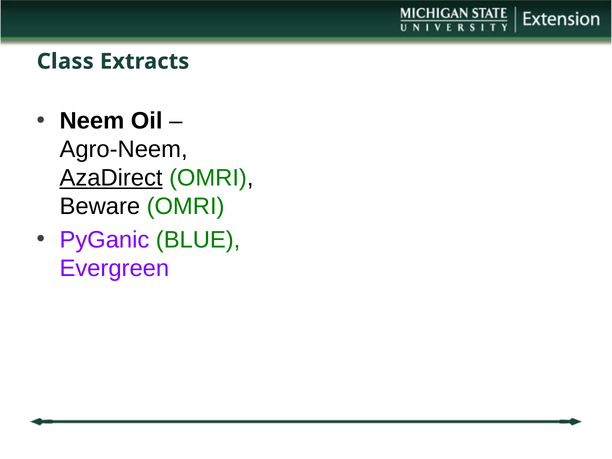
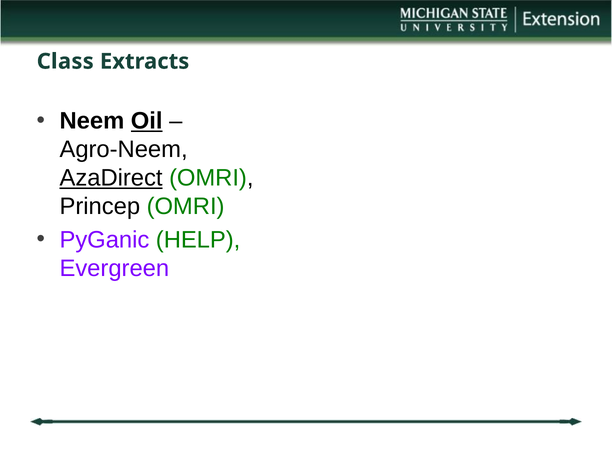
Oil underline: none -> present
Beware: Beware -> Princep
BLUE: BLUE -> HELP
